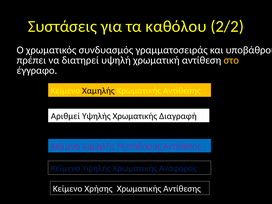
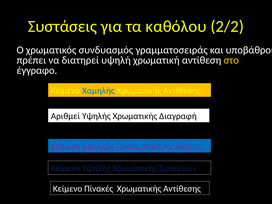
Χαμηλής at (98, 91) colour: black -> blue
Μετάδοσης: Μετάδοσης -> Πραγματικά
Αναφοράς: Αναφοράς -> Συσκευών
Χρήσης: Χρήσης -> Πίνακές
